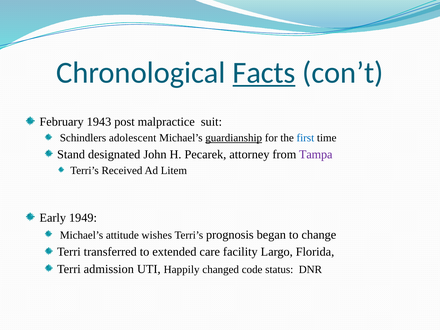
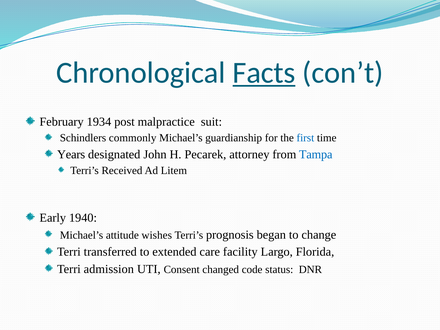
1943: 1943 -> 1934
adolescent: adolescent -> commonly
guardianship underline: present -> none
Stand: Stand -> Years
Tampa colour: purple -> blue
1949: 1949 -> 1940
Happily: Happily -> Consent
